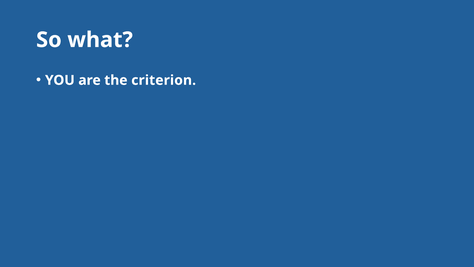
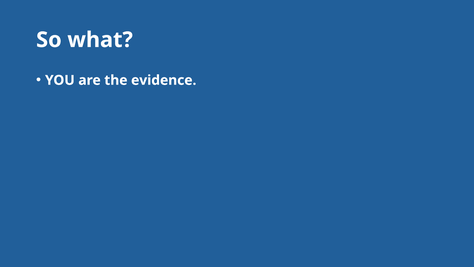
criterion: criterion -> evidence
